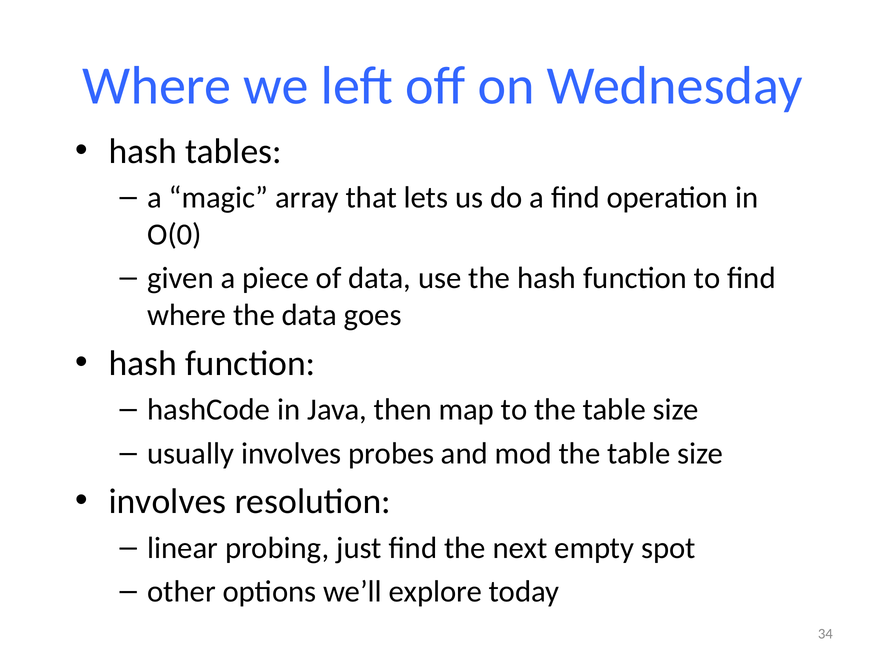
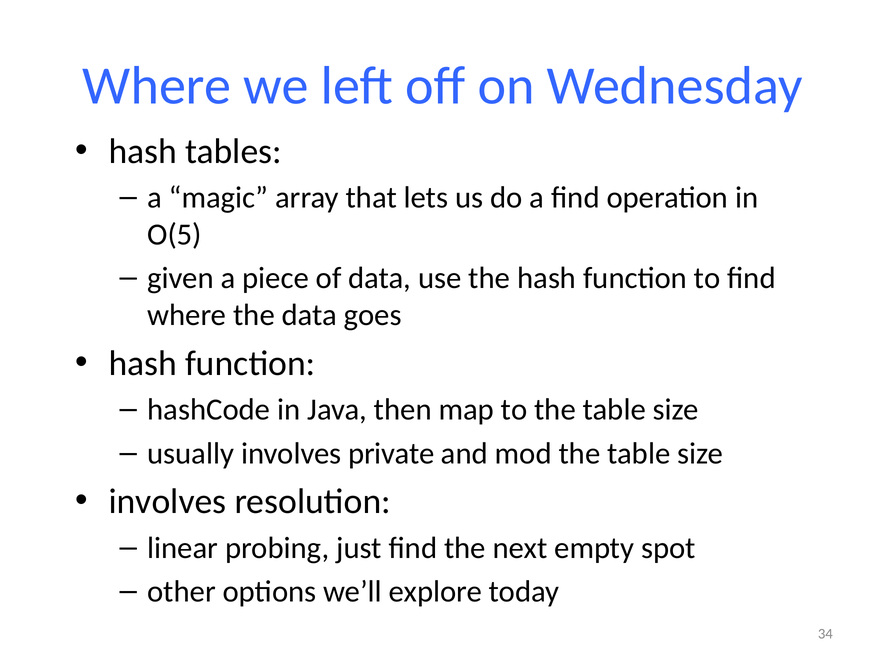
O(0: O(0 -> O(5
probes: probes -> private
